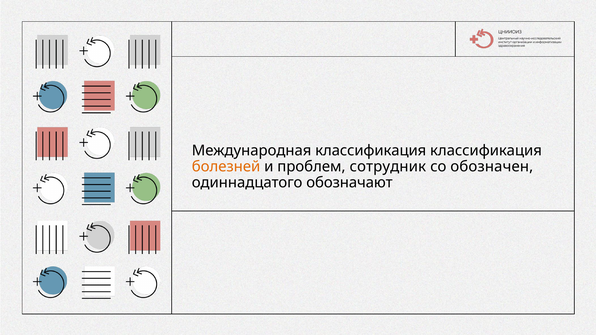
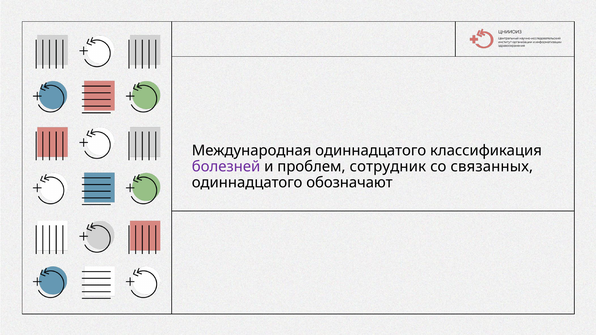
Международная классификация: классификация -> одиннадцатого
болезней colour: orange -> purple
обозначен: обозначен -> связанных
